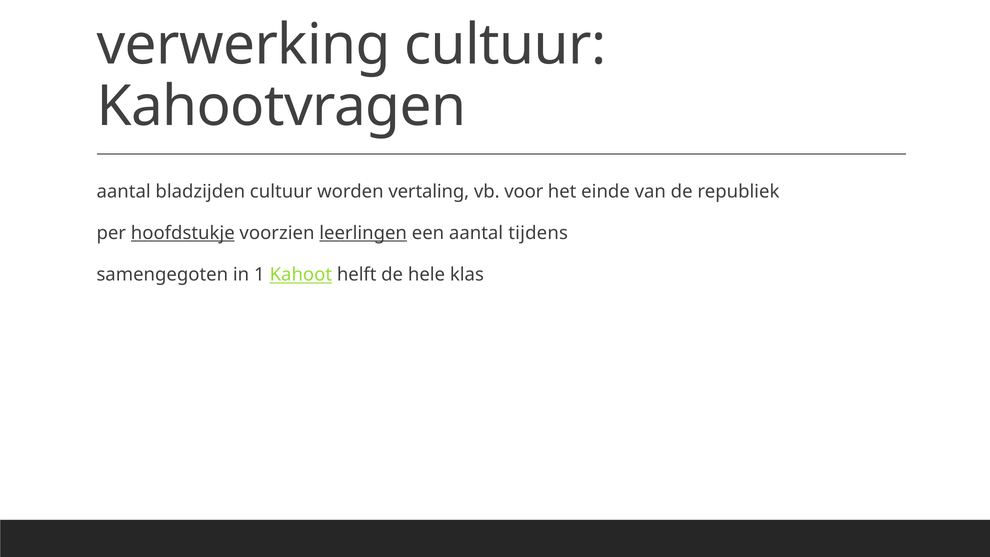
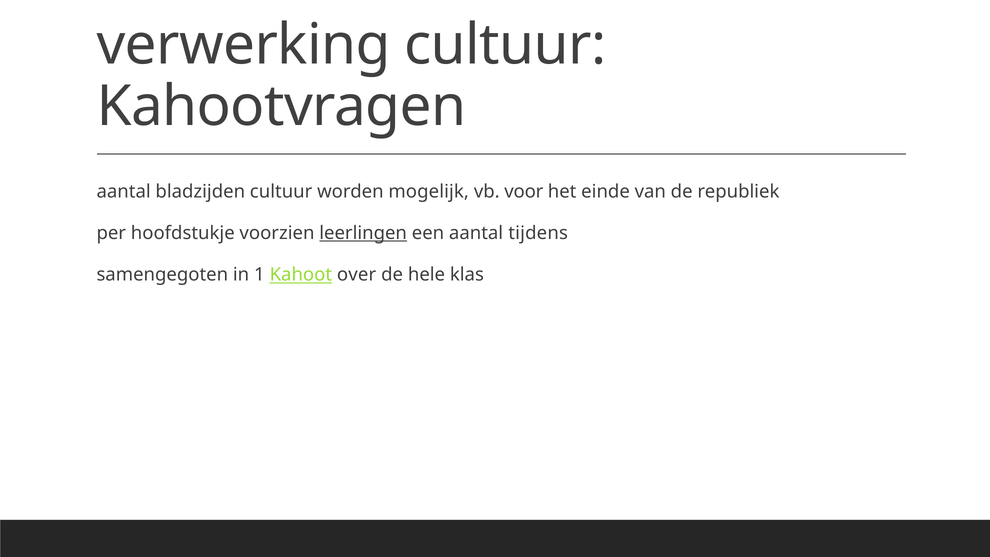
vertaling: vertaling -> mogelijk
hoofdstukje underline: present -> none
helft: helft -> over
